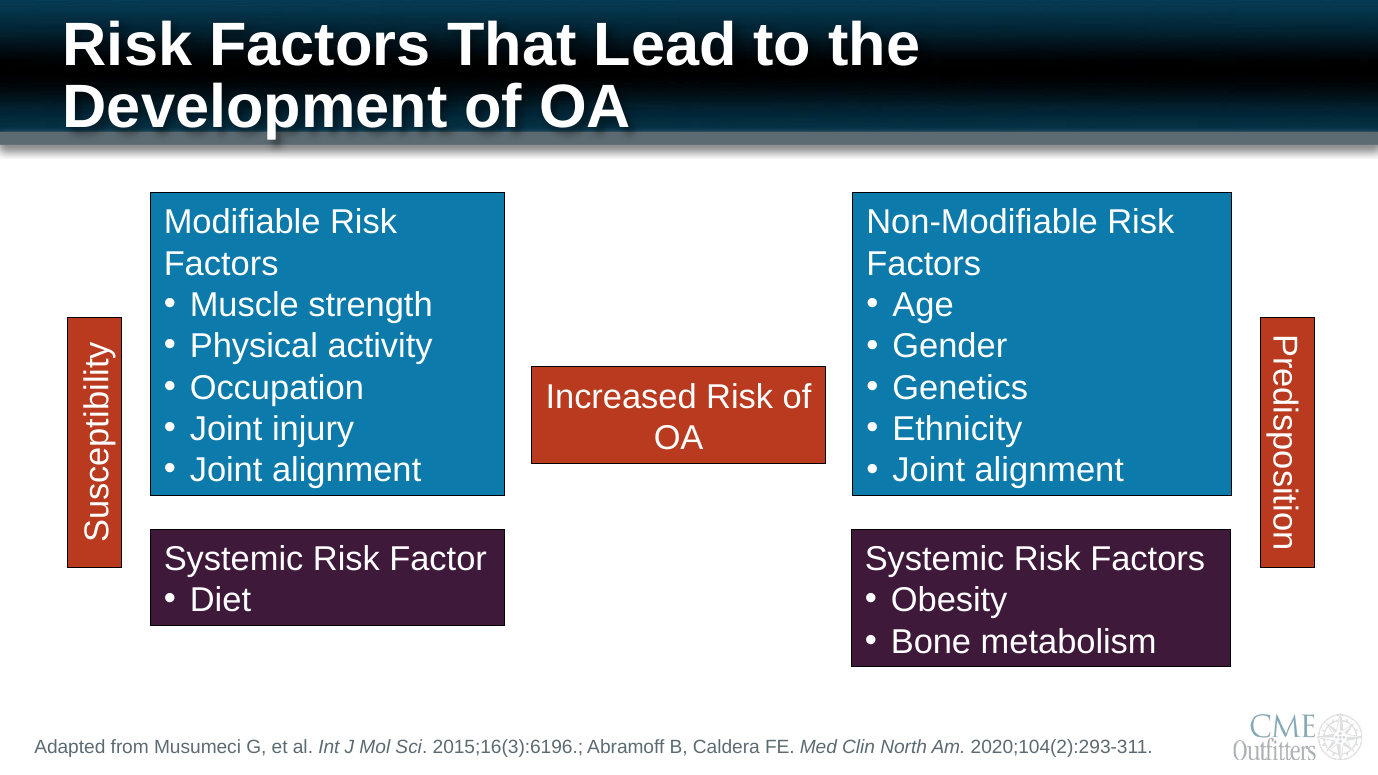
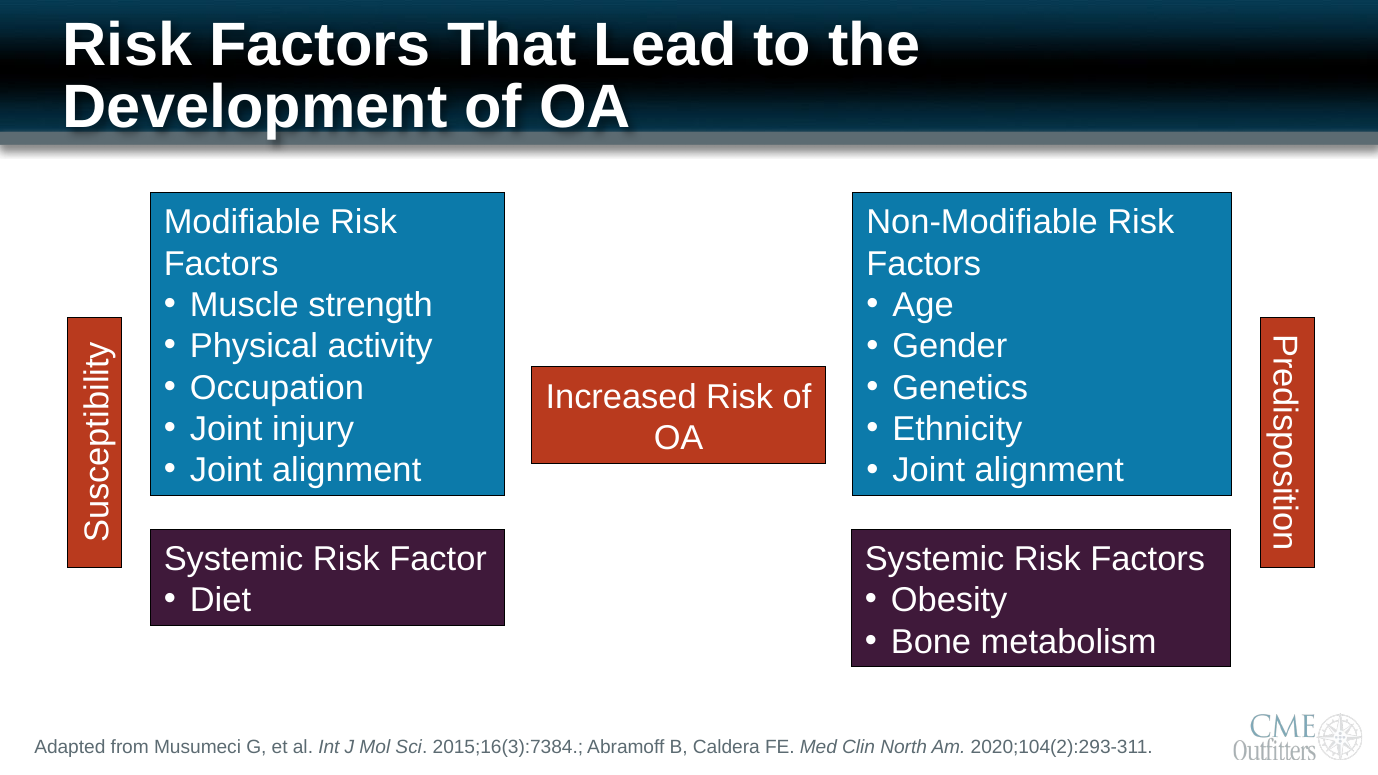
2015;16(3):6196: 2015;16(3):6196 -> 2015;16(3):7384
